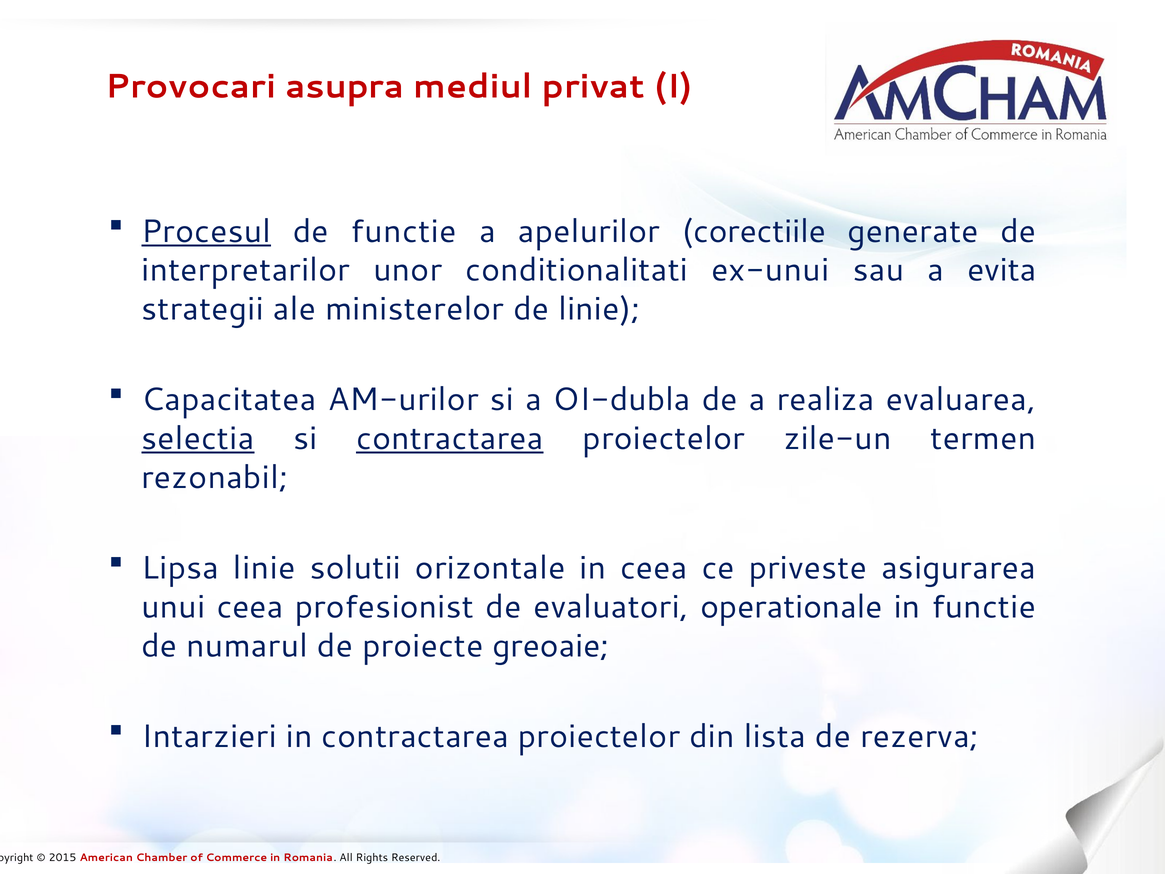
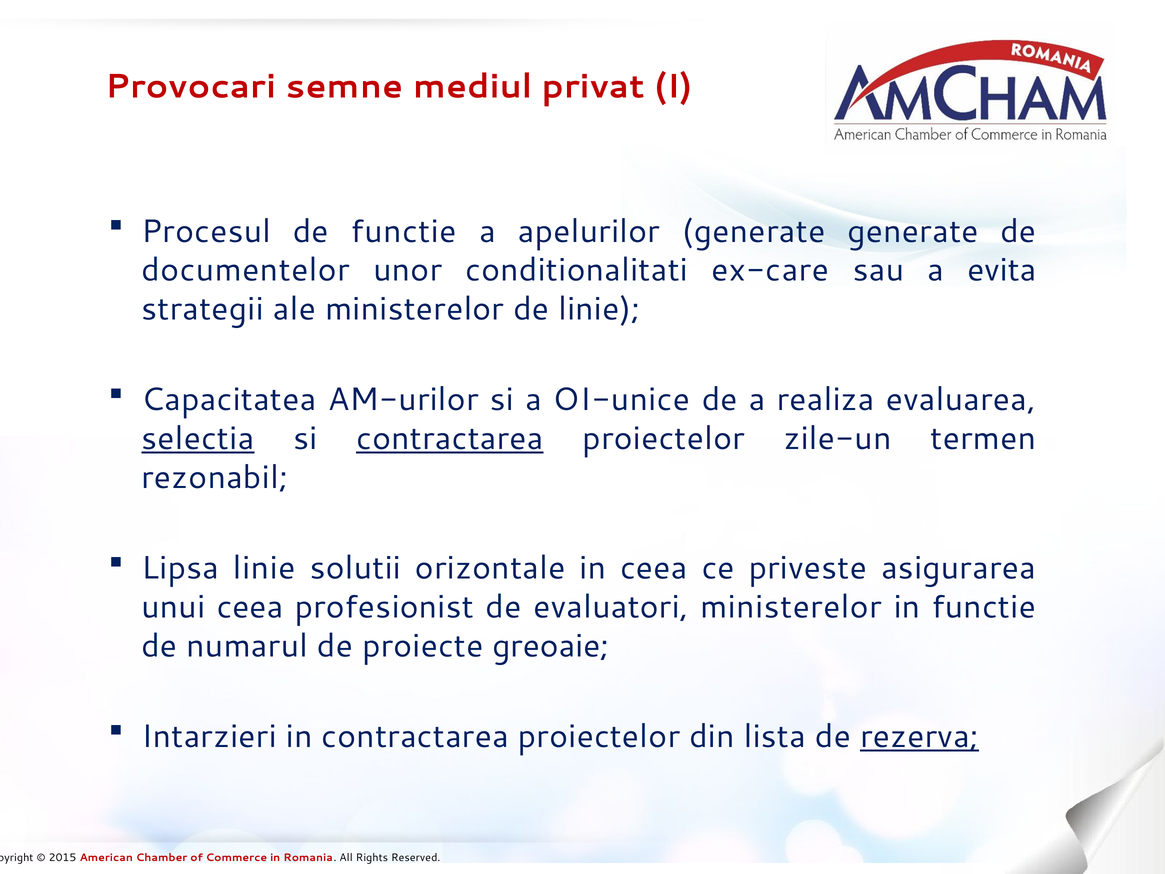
asupra: asupra -> semne
Procesul underline: present -> none
apelurilor corectiile: corectiile -> generate
interpretarilor: interpretarilor -> documentelor
ex-unui: ex-unui -> ex-care
OI-dubla: OI-dubla -> OI-unice
evaluatori operationale: operationale -> ministerelor
rezerva underline: none -> present
